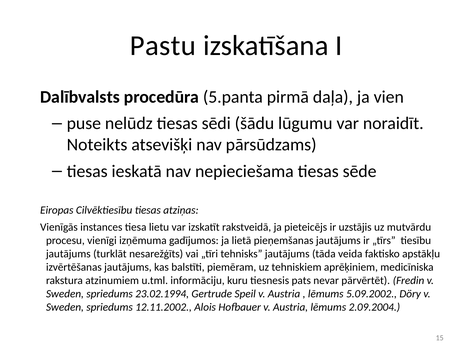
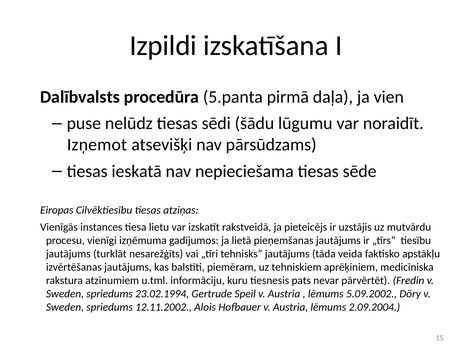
Pastu: Pastu -> Izpildi
Noteikts: Noteikts -> Izņemot
